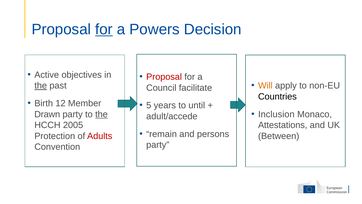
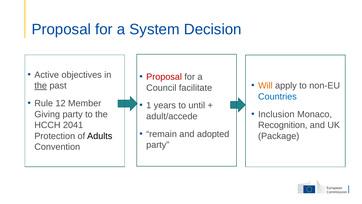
for at (104, 29) underline: present -> none
Powers: Powers -> System
Countries colour: black -> blue
Birth: Birth -> Rule
5: 5 -> 1
Drawn: Drawn -> Giving
the at (102, 114) underline: present -> none
2005: 2005 -> 2041
Attestations: Attestations -> Recognition
persons: persons -> adopted
Adults colour: red -> black
Between: Between -> Package
